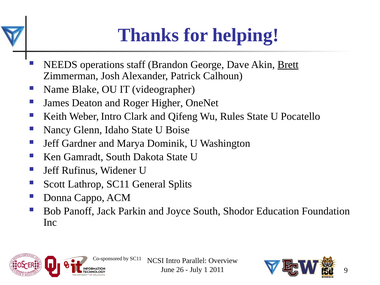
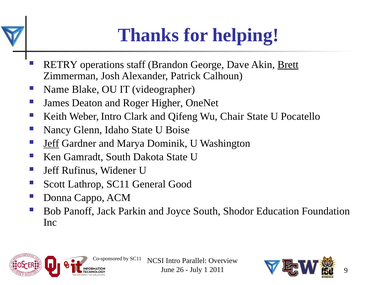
NEEDS: NEEDS -> RETRY
Rules: Rules -> Chair
Jeff at (51, 143) underline: none -> present
Splits: Splits -> Good
